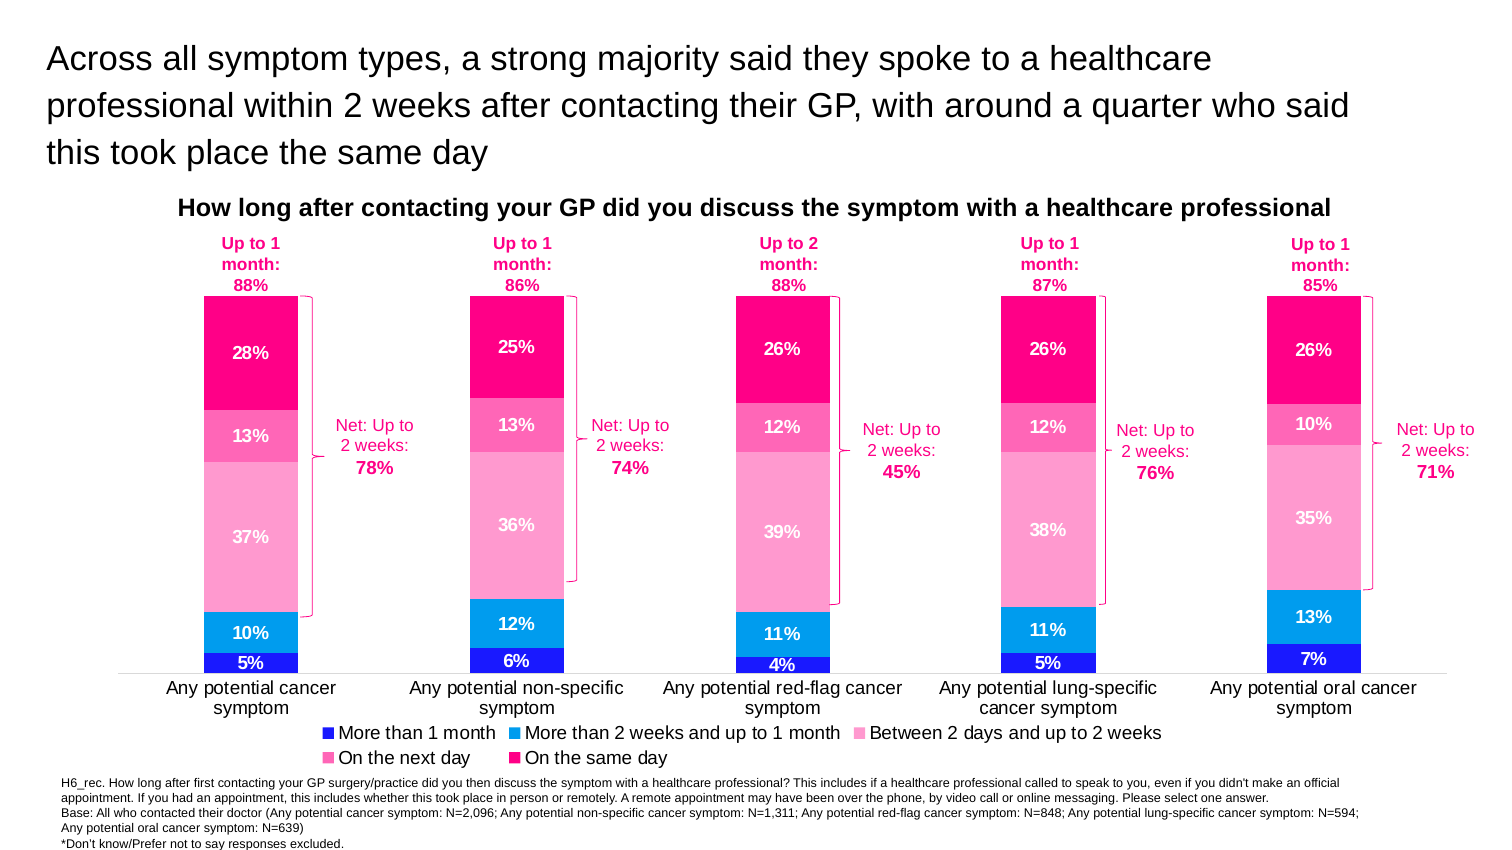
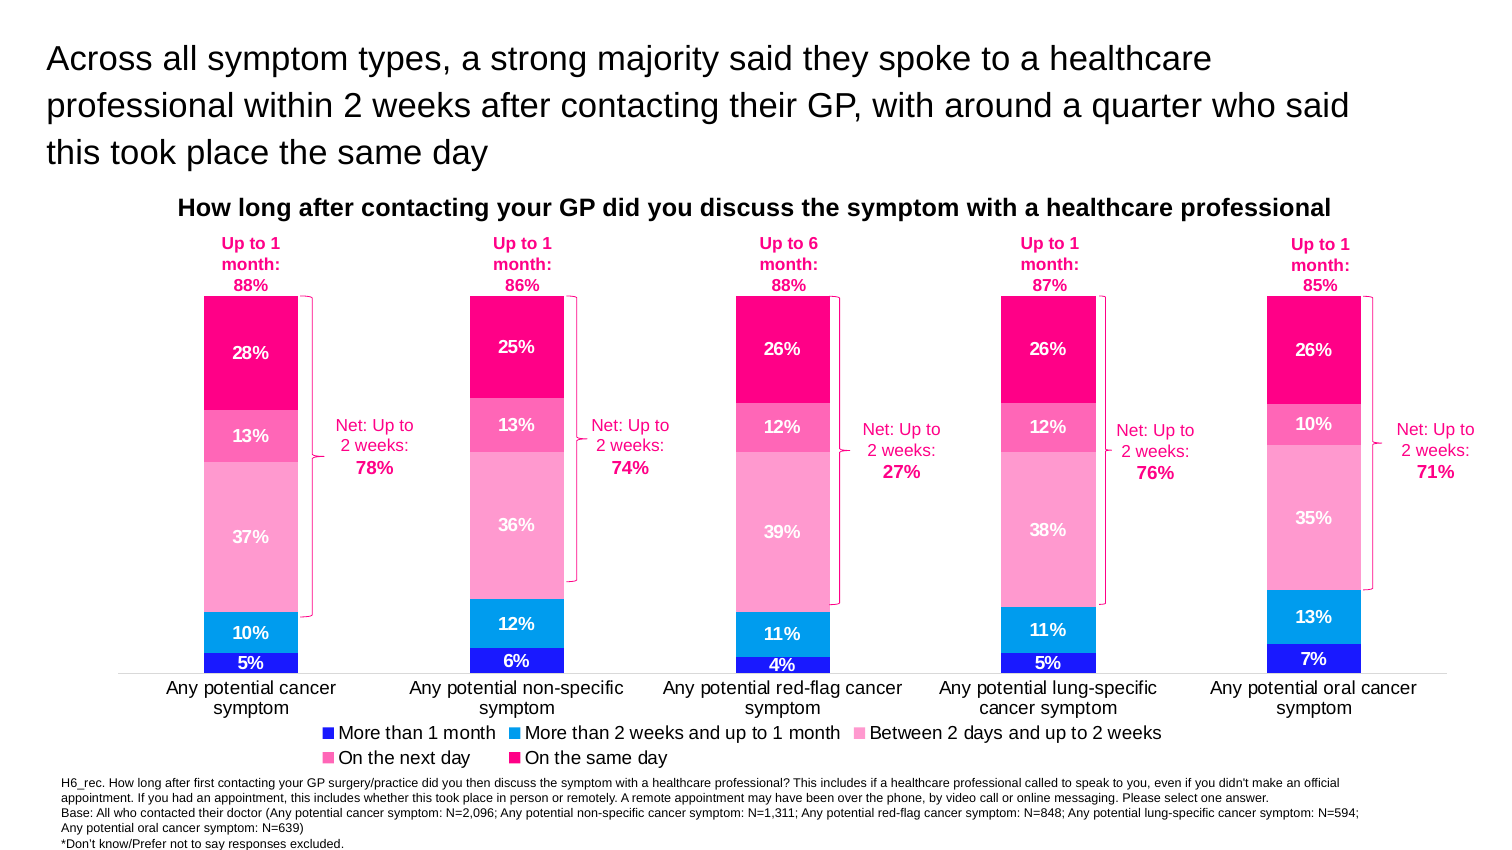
2 at (813, 244): 2 -> 6
45%: 45% -> 27%
